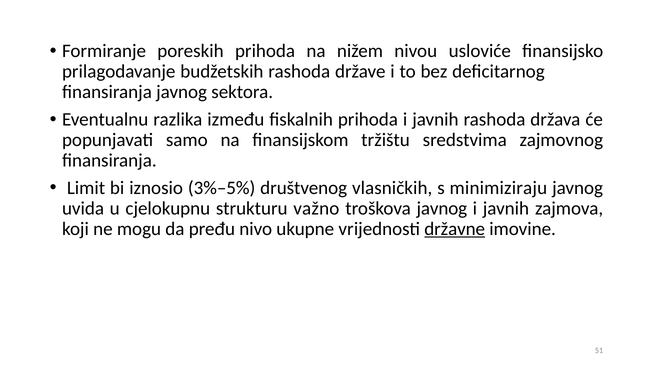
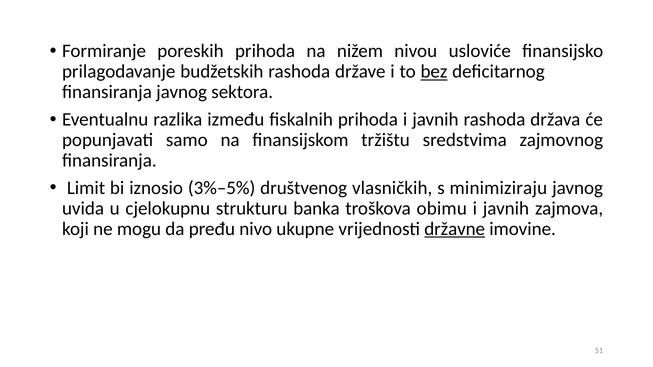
bez underline: none -> present
važno: važno -> banka
troškova javnog: javnog -> obimu
